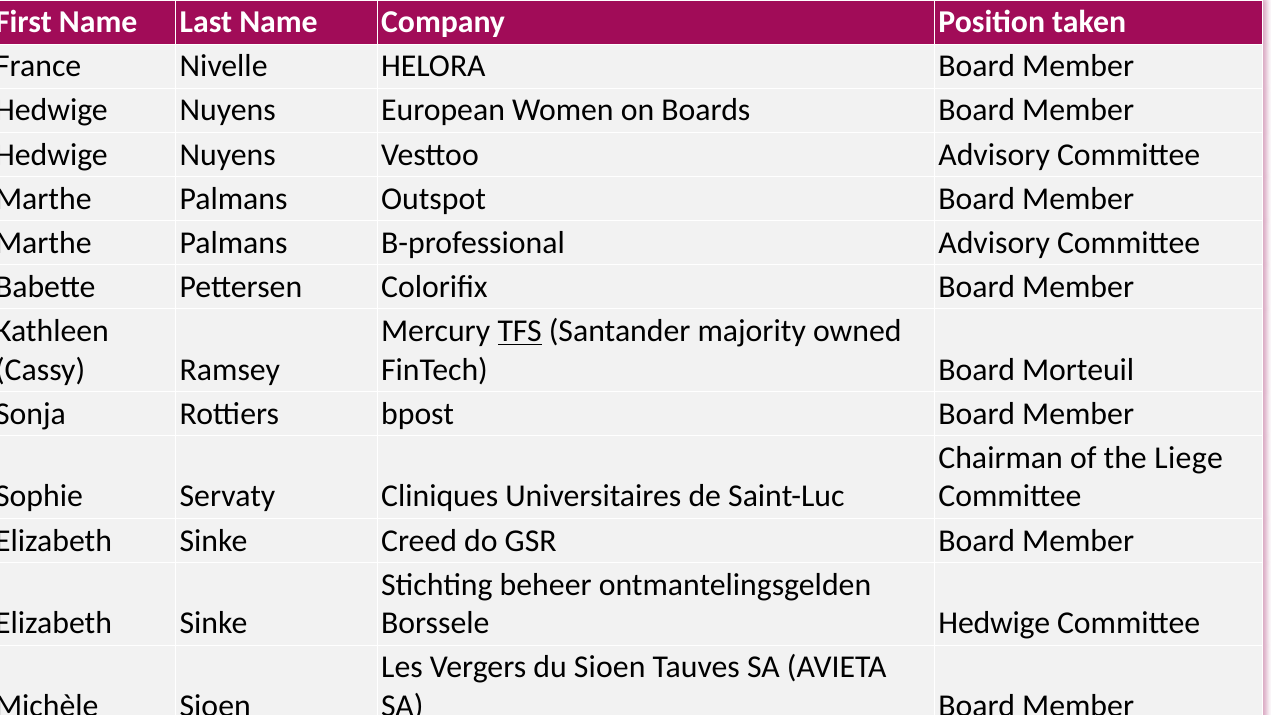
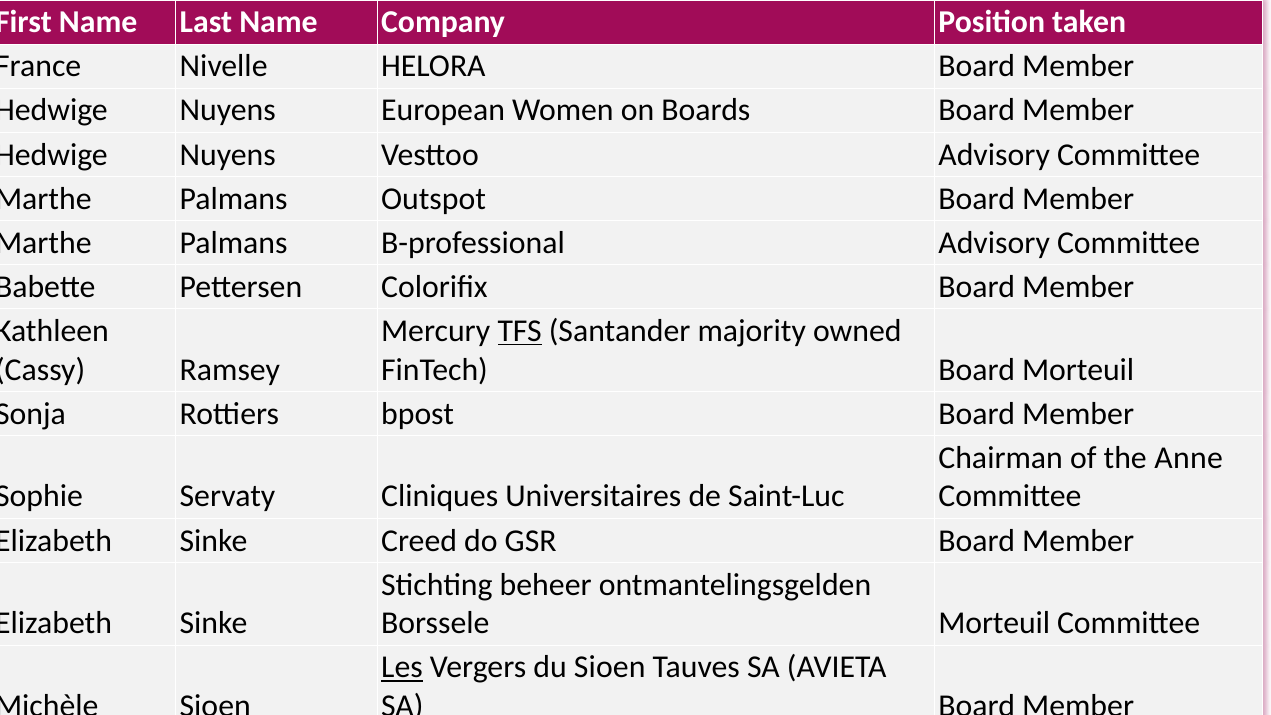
Liege: Liege -> Anne
Borssele Hedwige: Hedwige -> Morteuil
Les underline: none -> present
